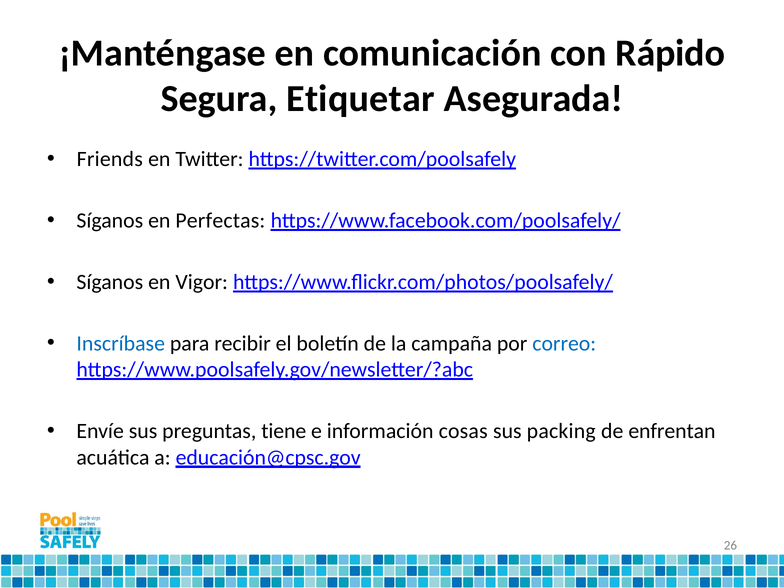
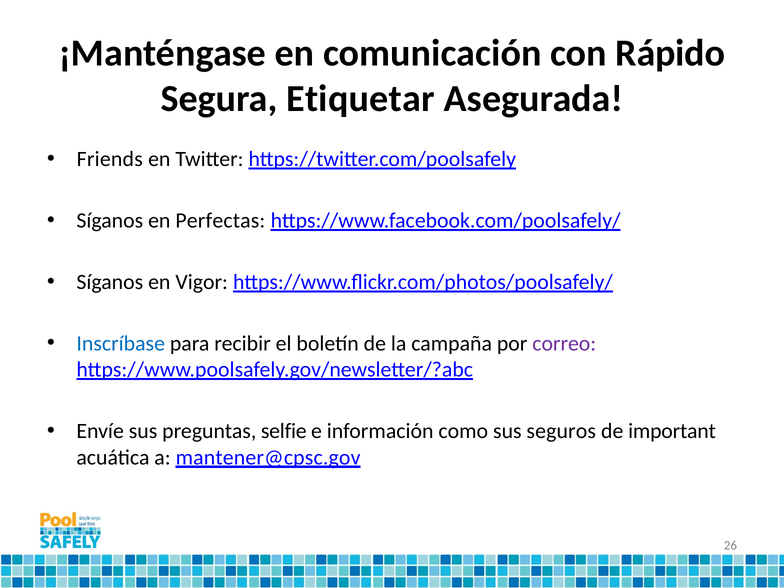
correo colour: blue -> purple
tiene: tiene -> selfie
cosas: cosas -> como
packing: packing -> seguros
enfrentan: enfrentan -> important
educación@cpsc.gov: educación@cpsc.gov -> mantener@cpsc.gov
